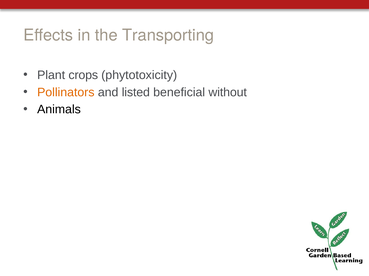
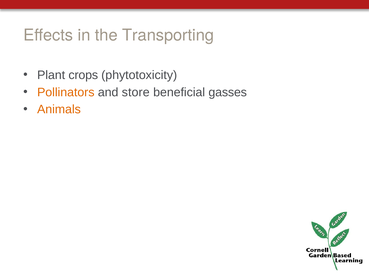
listed: listed -> store
without: without -> gasses
Animals colour: black -> orange
